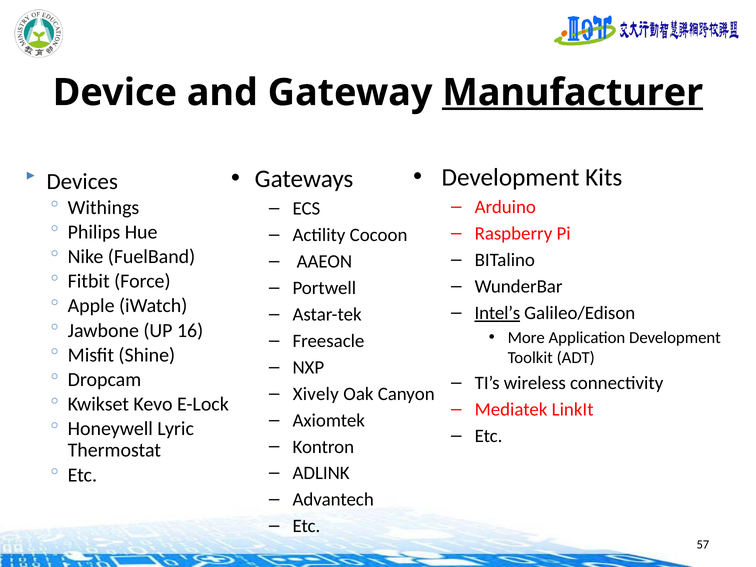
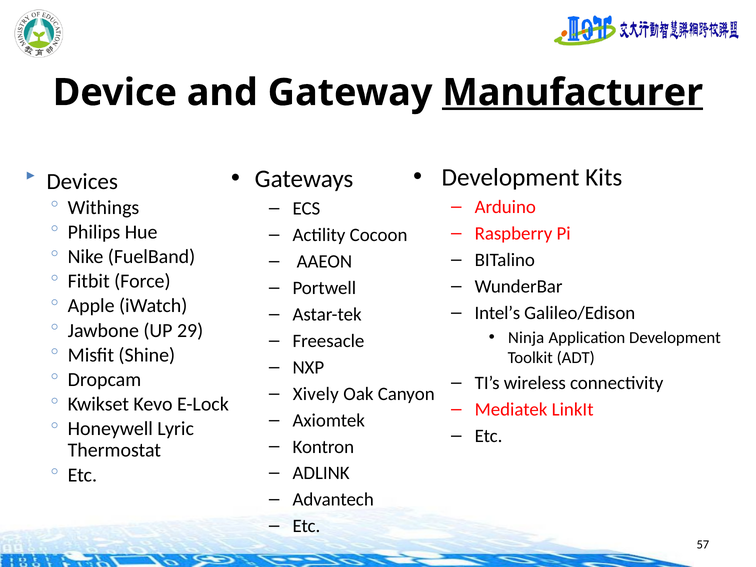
Intel’s underline: present -> none
16: 16 -> 29
More: More -> Ninja
